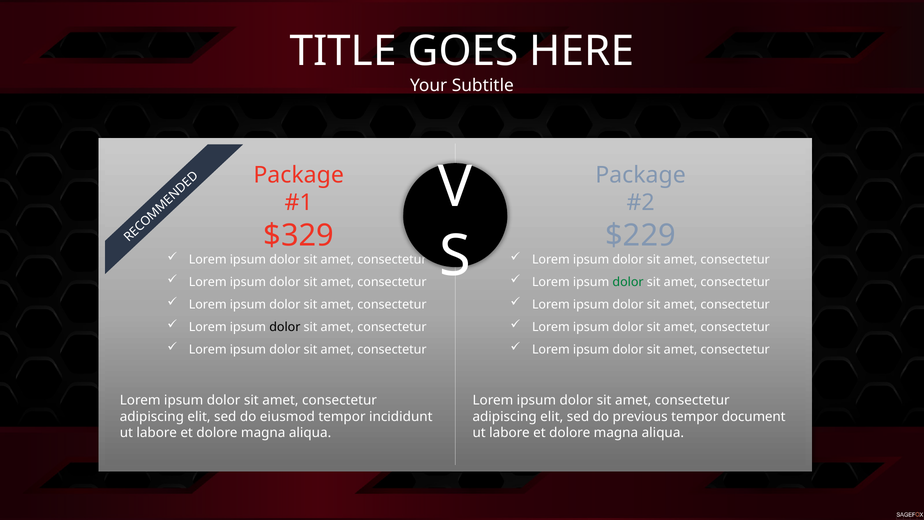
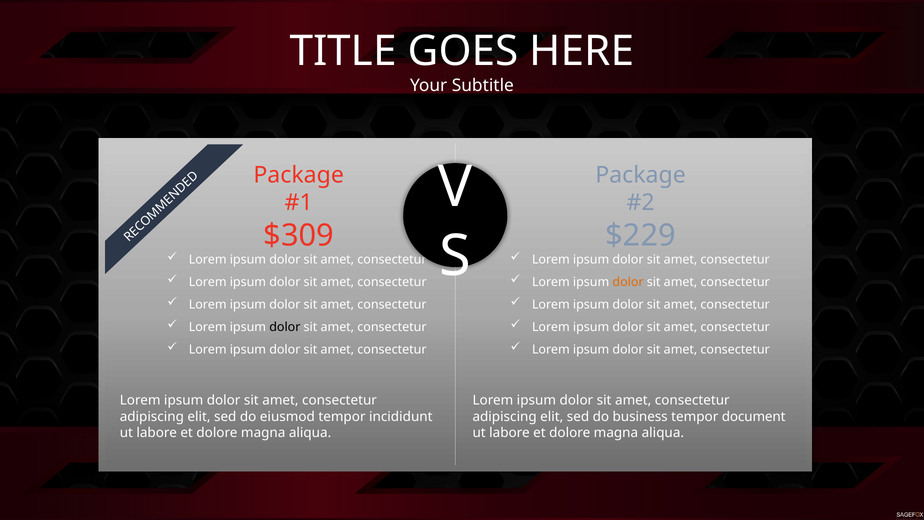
$329: $329 -> $309
dolor at (628, 282) colour: green -> orange
previous: previous -> business
